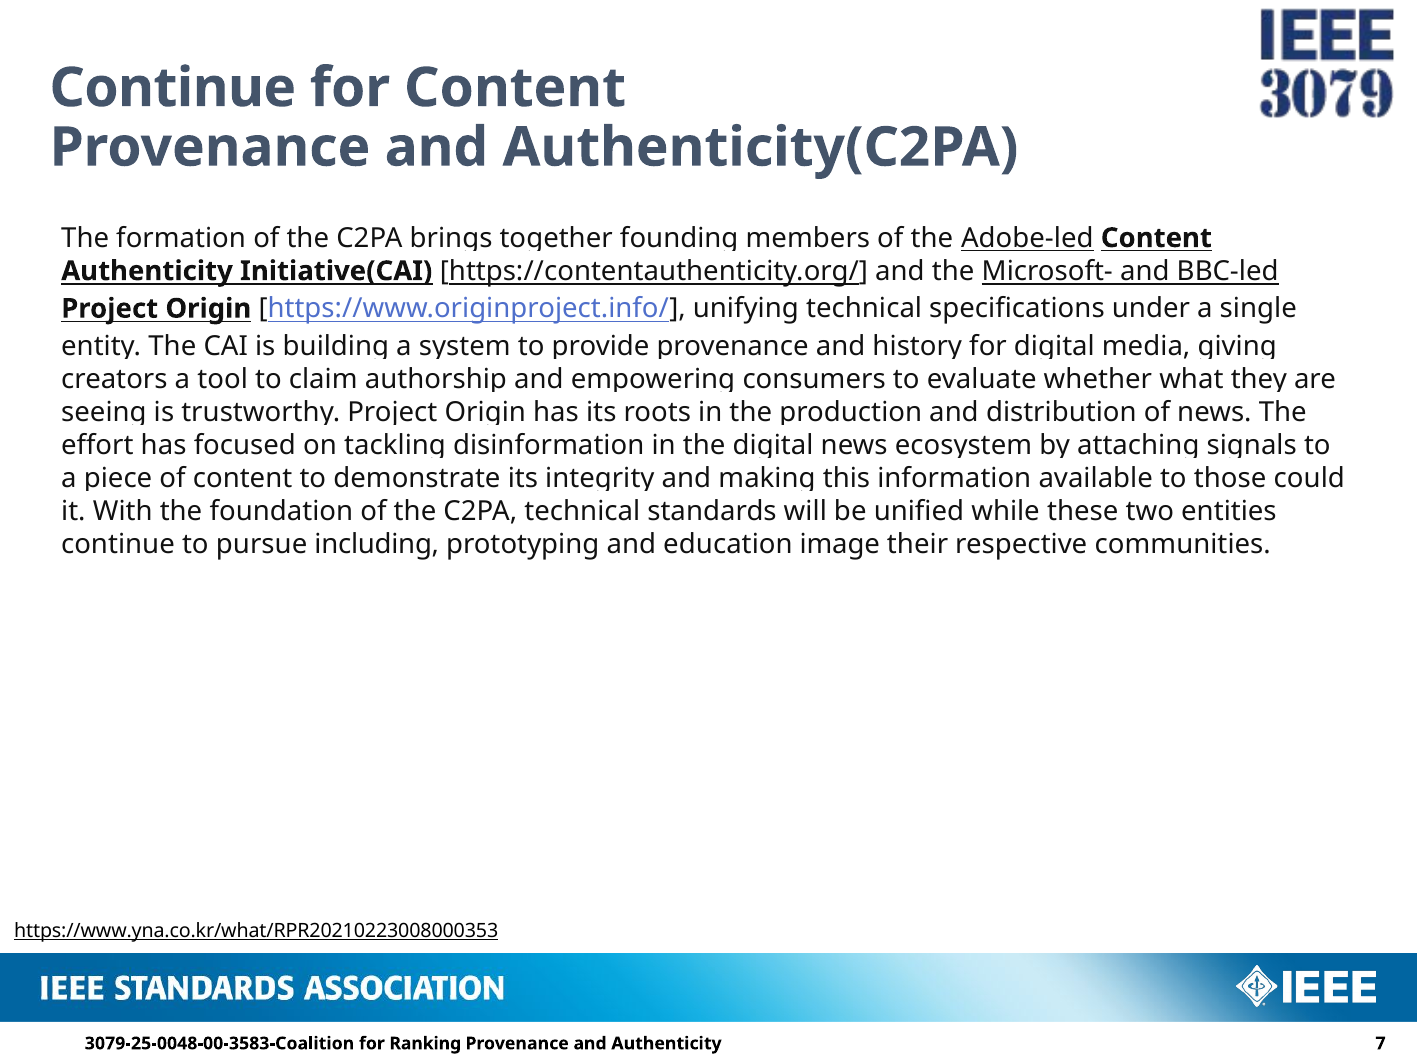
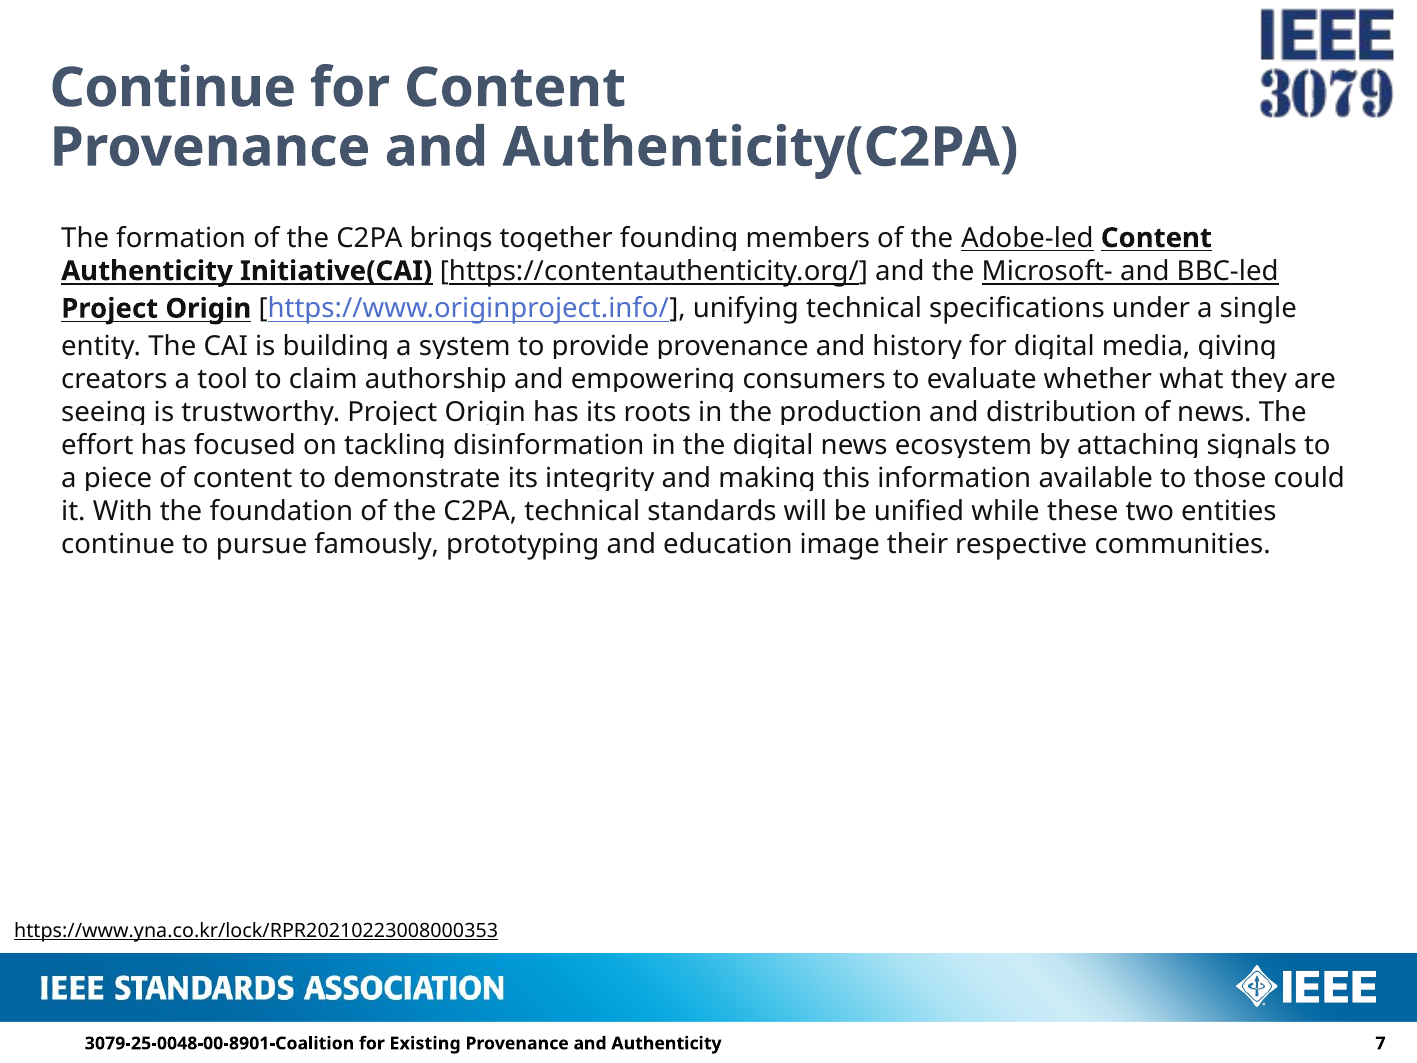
including: including -> famously
https://www.yna.co.kr/what/RPR20210223008000353: https://www.yna.co.kr/what/RPR20210223008000353 -> https://www.yna.co.kr/lock/RPR20210223008000353
3079-25-0048-00-3583-Coalition: 3079-25-0048-00-3583-Coalition -> 3079-25-0048-00-8901-Coalition
Ranking: Ranking -> Existing
